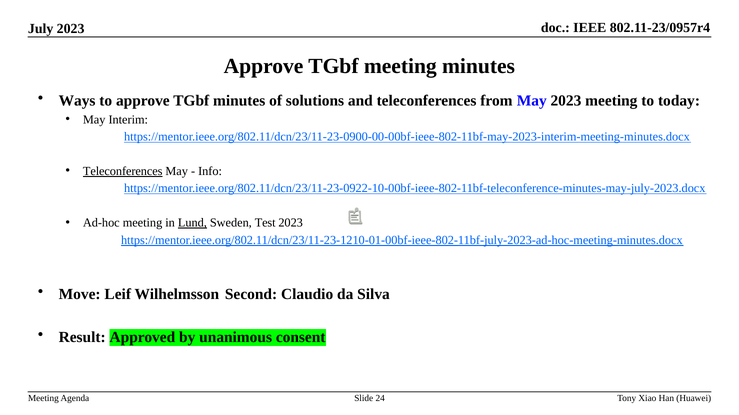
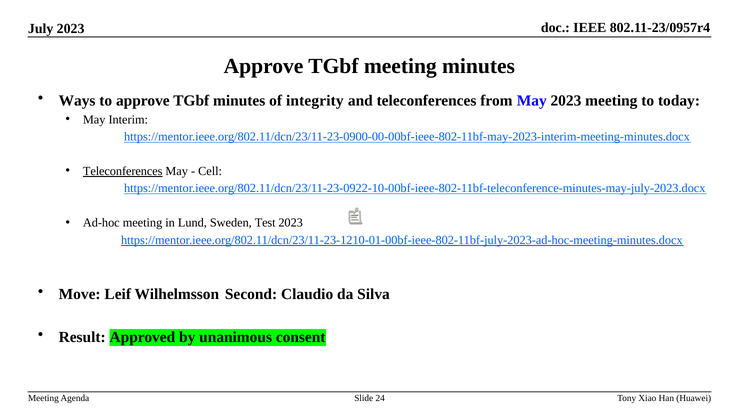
solutions: solutions -> integrity
Info: Info -> Cell
Lund underline: present -> none
